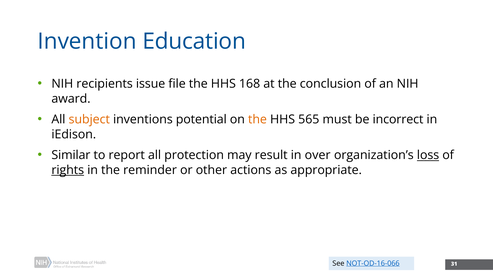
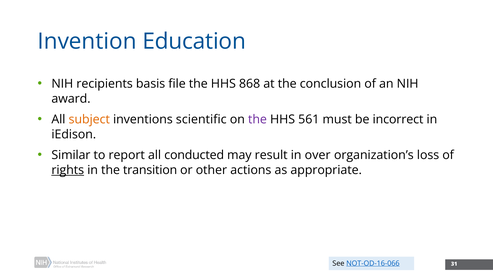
issue: issue -> basis
168: 168 -> 868
potential: potential -> scientific
the at (257, 120) colour: orange -> purple
565: 565 -> 561
protection: protection -> conducted
loss underline: present -> none
reminder: reminder -> transition
